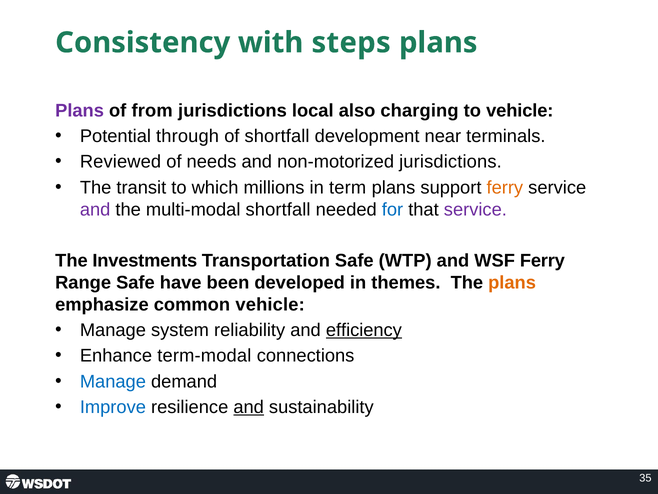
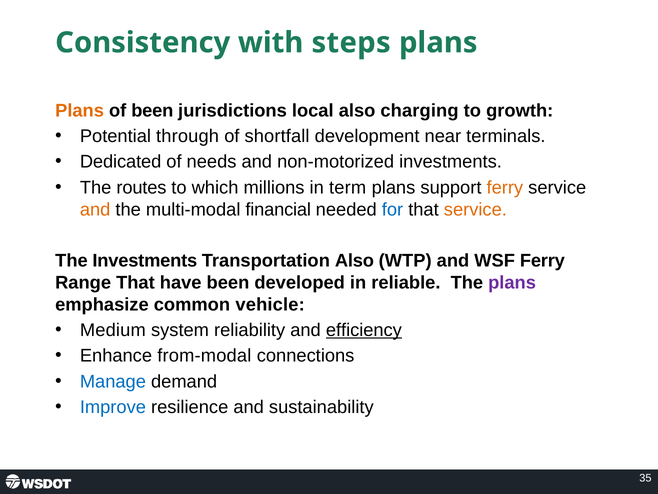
Plans at (80, 111) colour: purple -> orange
of from: from -> been
to vehicle: vehicle -> growth
Reviewed: Reviewed -> Dedicated
non-motorized jurisdictions: jurisdictions -> investments
transit: transit -> routes
and at (95, 209) colour: purple -> orange
multi-modal shortfall: shortfall -> financial
service at (475, 209) colour: purple -> orange
Transportation Safe: Safe -> Also
Range Safe: Safe -> That
themes: themes -> reliable
plans at (512, 282) colour: orange -> purple
Manage at (113, 330): Manage -> Medium
term-modal: term-modal -> from-modal
and at (249, 407) underline: present -> none
